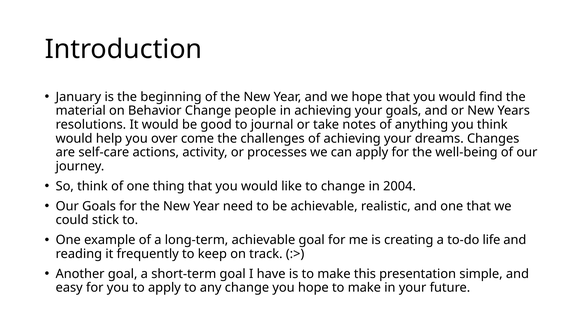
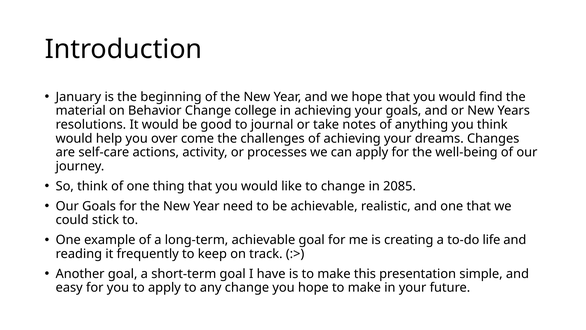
people: people -> college
2004: 2004 -> 2085
